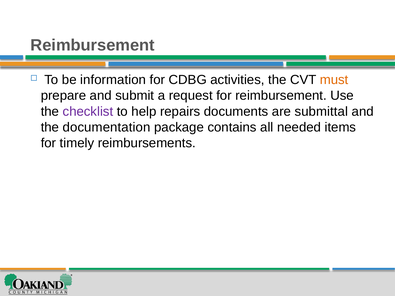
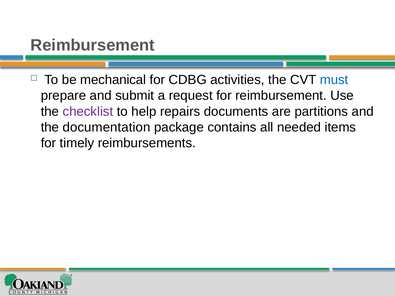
information: information -> mechanical
must colour: orange -> blue
submittal: submittal -> partitions
